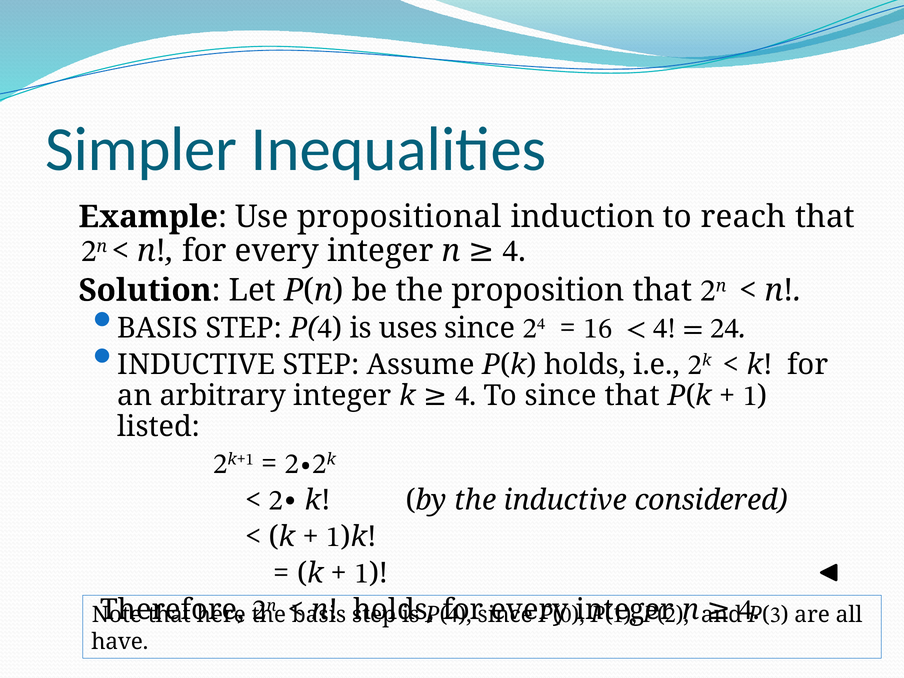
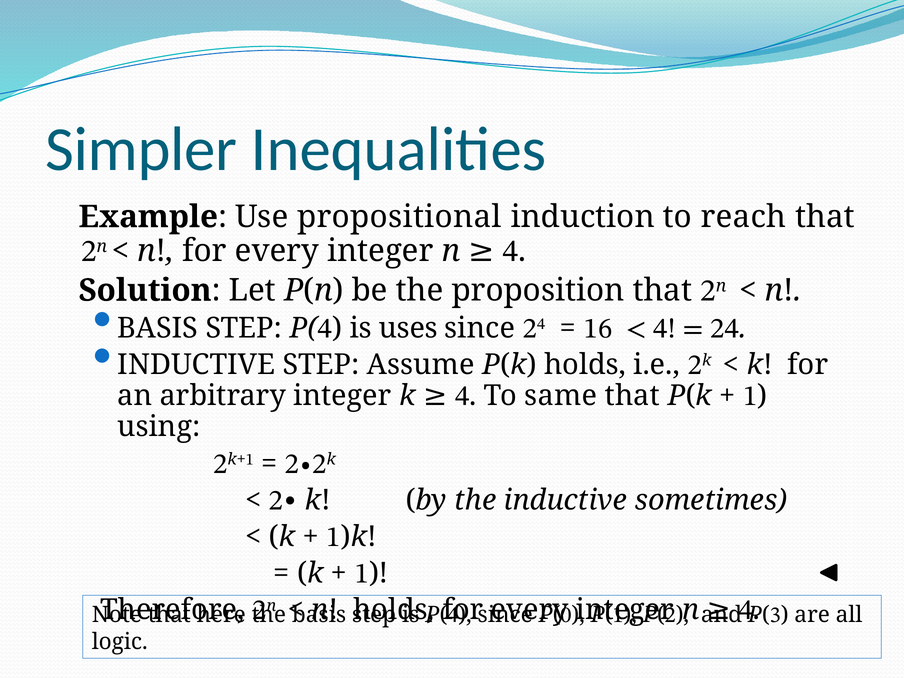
To since: since -> same
listed: listed -> using
considered: considered -> sometimes
have: have -> logic
